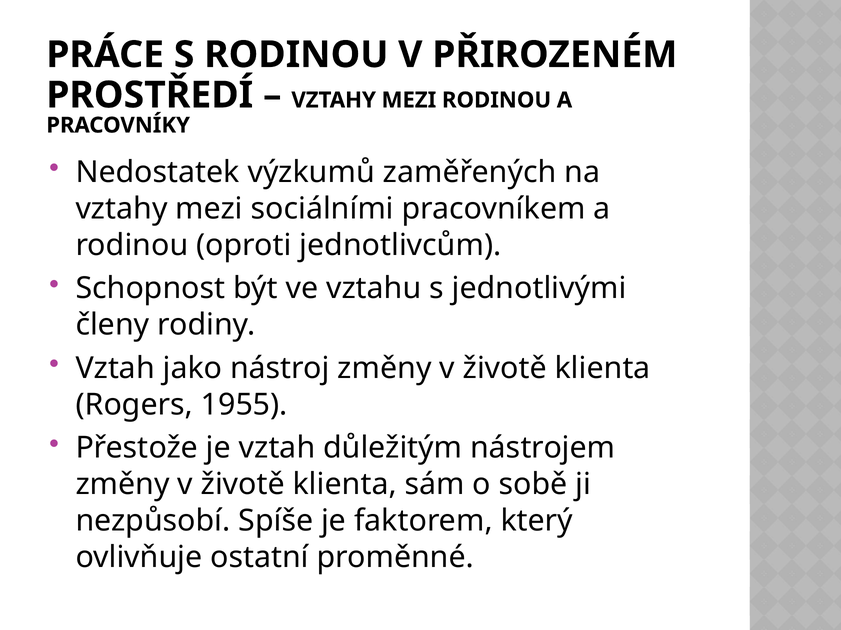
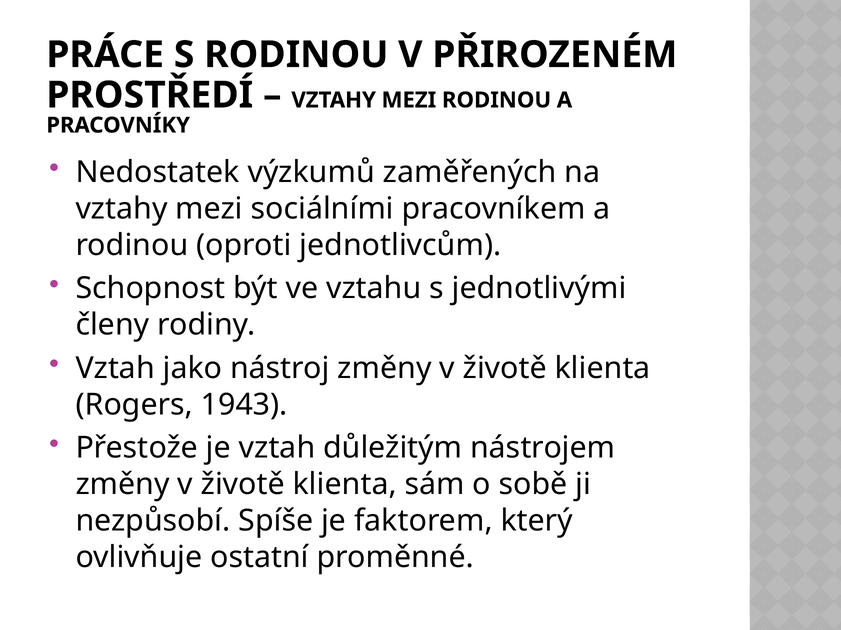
1955: 1955 -> 1943
